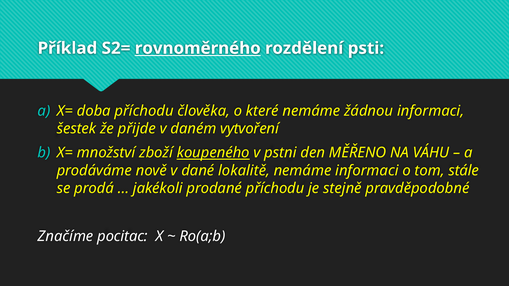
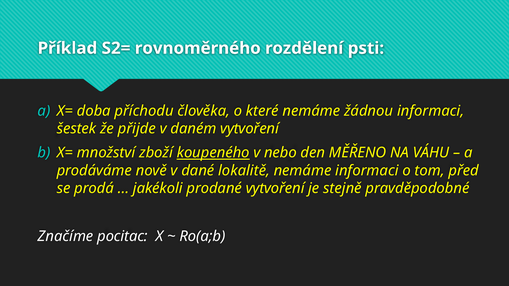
rovnoměrného underline: present -> none
pstni: pstni -> nebo
stále: stále -> před
prodané příchodu: příchodu -> vytvoření
